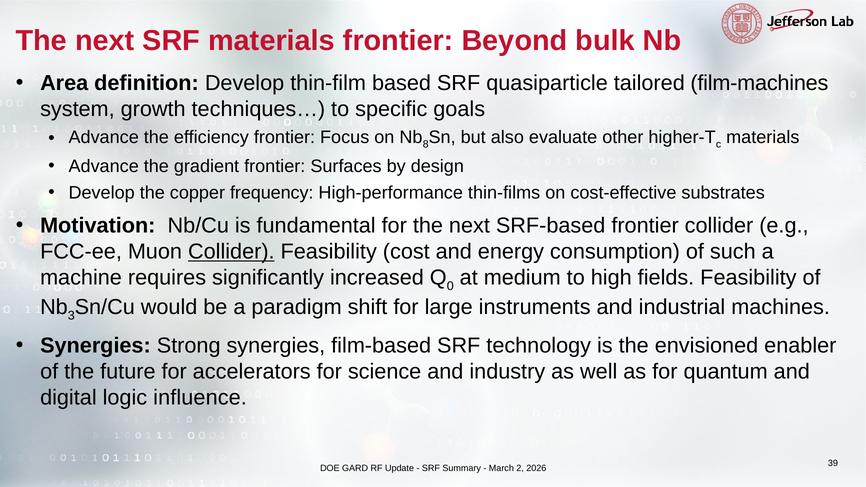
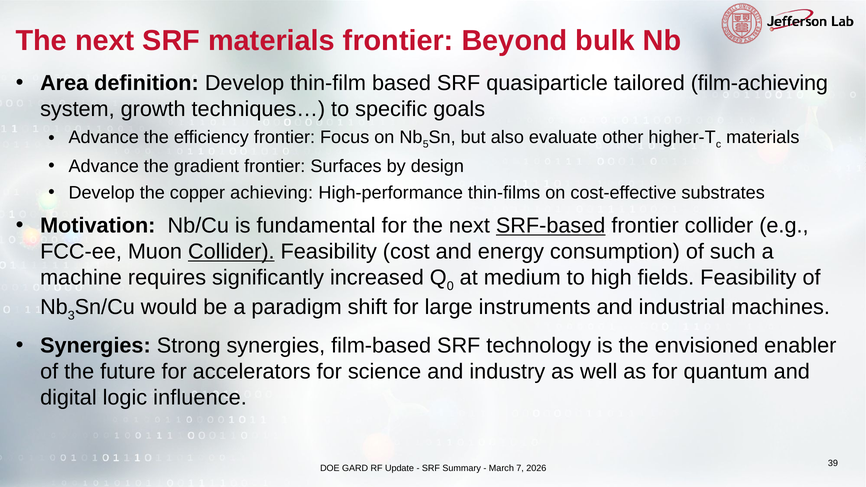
film-machines: film-machines -> film-achieving
8: 8 -> 5
frequency: frequency -> achieving
SRF-based underline: none -> present
2: 2 -> 7
